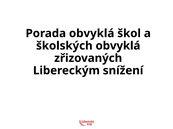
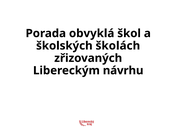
školských obvyklá: obvyklá -> školách
snížení: snížení -> návrhu
